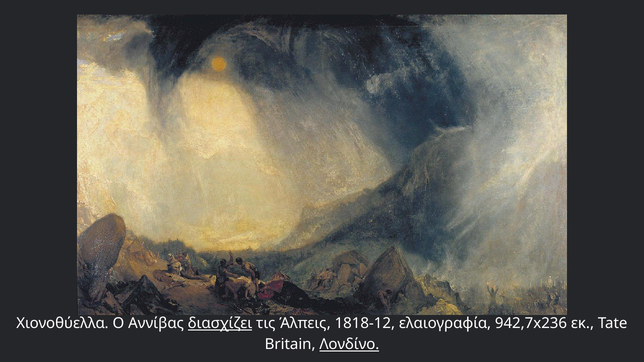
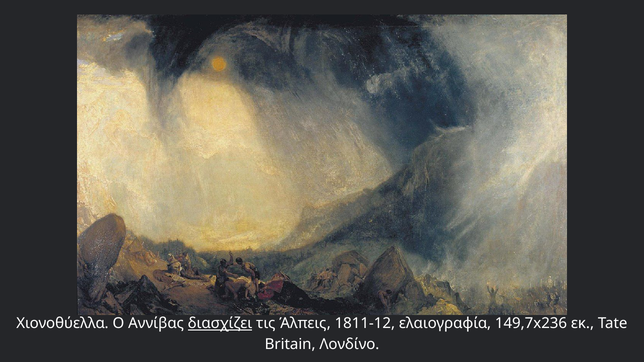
1818-12: 1818-12 -> 1811-12
942,7x236: 942,7x236 -> 149,7x236
Λονδίνο underline: present -> none
